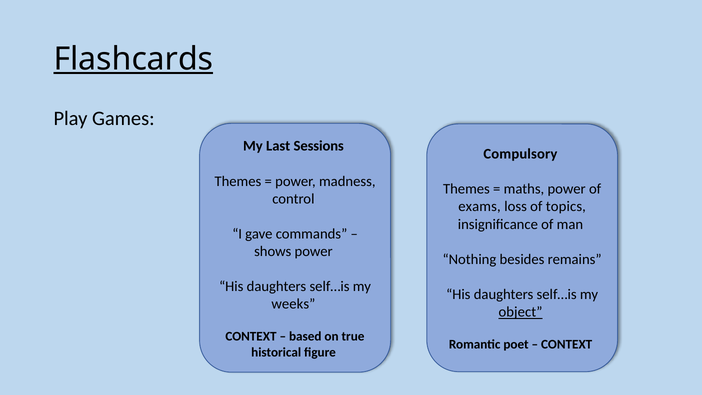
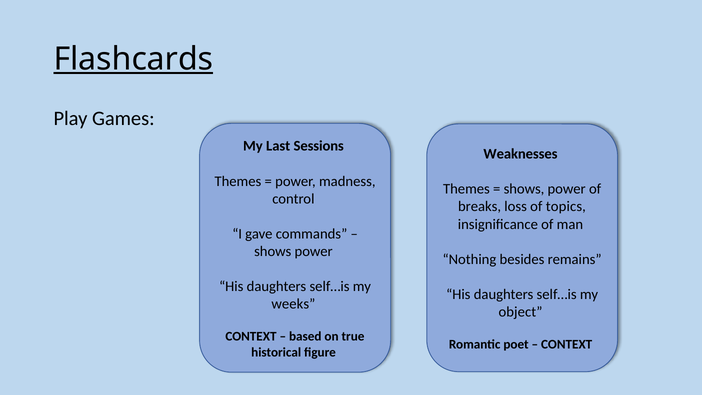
Compulsory: Compulsory -> Weaknesses
maths at (524, 189): maths -> shows
exams: exams -> breaks
object underline: present -> none
